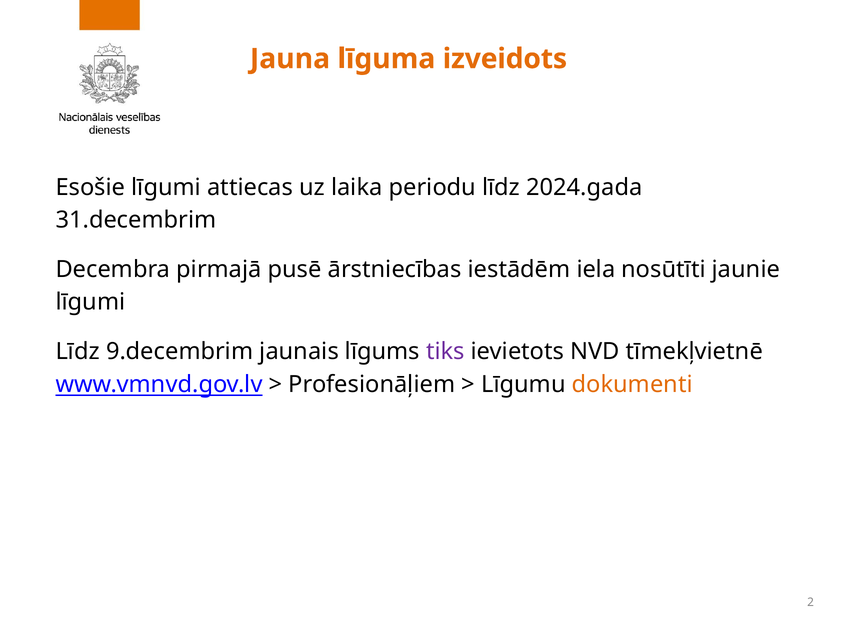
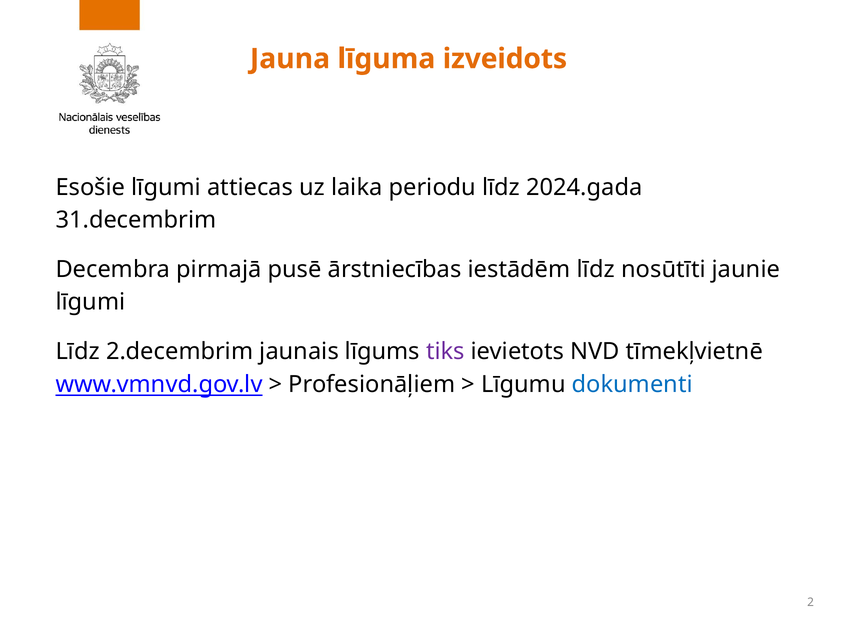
iestādēm iela: iela -> līdz
9.decembrim: 9.decembrim -> 2.decembrim
dokumenti colour: orange -> blue
